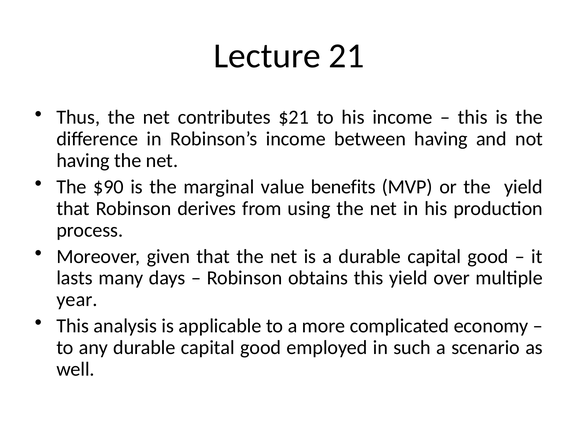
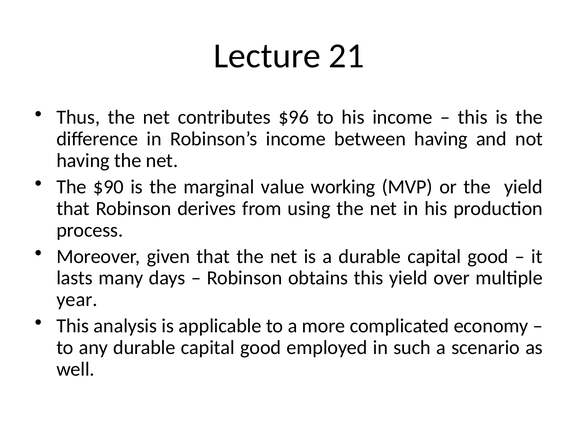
$21: $21 -> $96
benefits: benefits -> working
